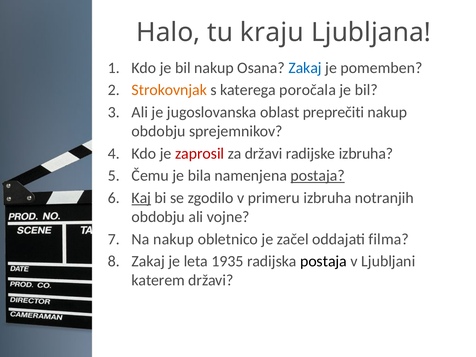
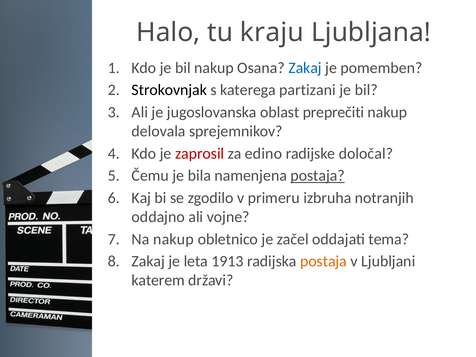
Strokovnjak colour: orange -> black
poročala: poročala -> partizani
obdobju at (159, 131): obdobju -> delovala
za državi: državi -> edino
radijske izbruha: izbruha -> določal
Kaj underline: present -> none
obdobju at (158, 217): obdobju -> oddajno
filma: filma -> tema
1935: 1935 -> 1913
postaja at (323, 261) colour: black -> orange
